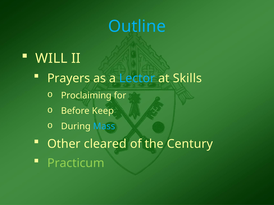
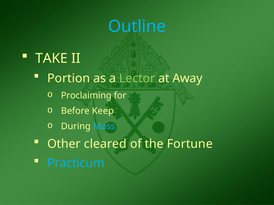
WILL: WILL -> TAKE
Prayers: Prayers -> Portion
Lector colour: light blue -> light green
Skills: Skills -> Away
Century: Century -> Fortune
Practicum colour: light green -> light blue
